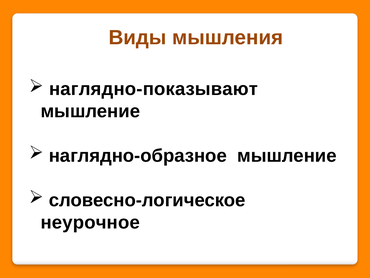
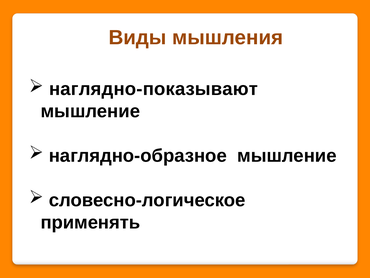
неурочное: неурочное -> применять
